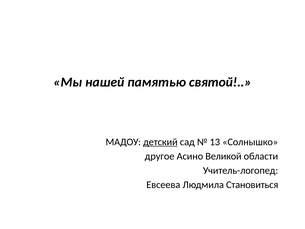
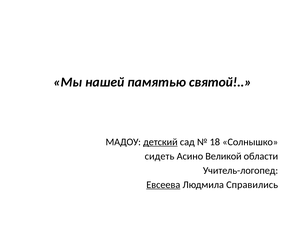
13: 13 -> 18
другое: другое -> сидеть
Евсеева underline: none -> present
Становиться: Становиться -> Справились
